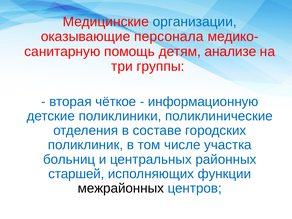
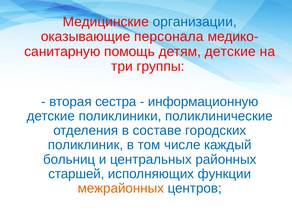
детям анализе: анализе -> детские
чёткое: чёткое -> сестра
участка: участка -> каждый
межрайонных colour: black -> orange
